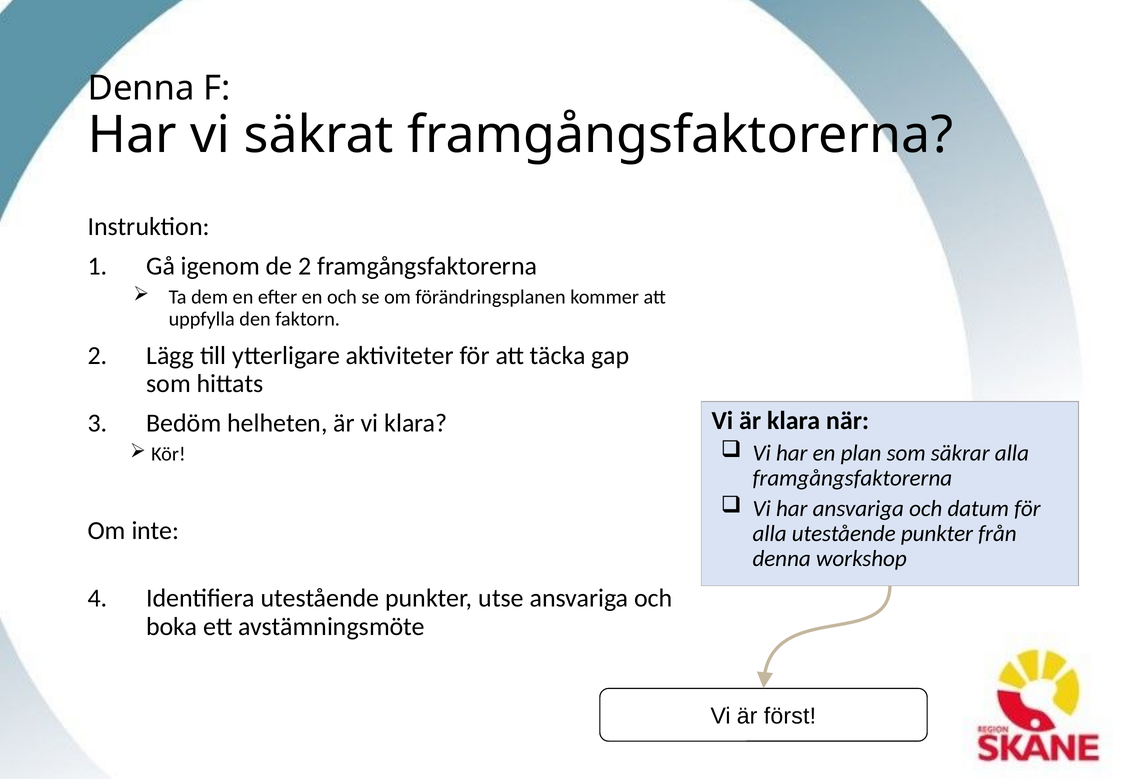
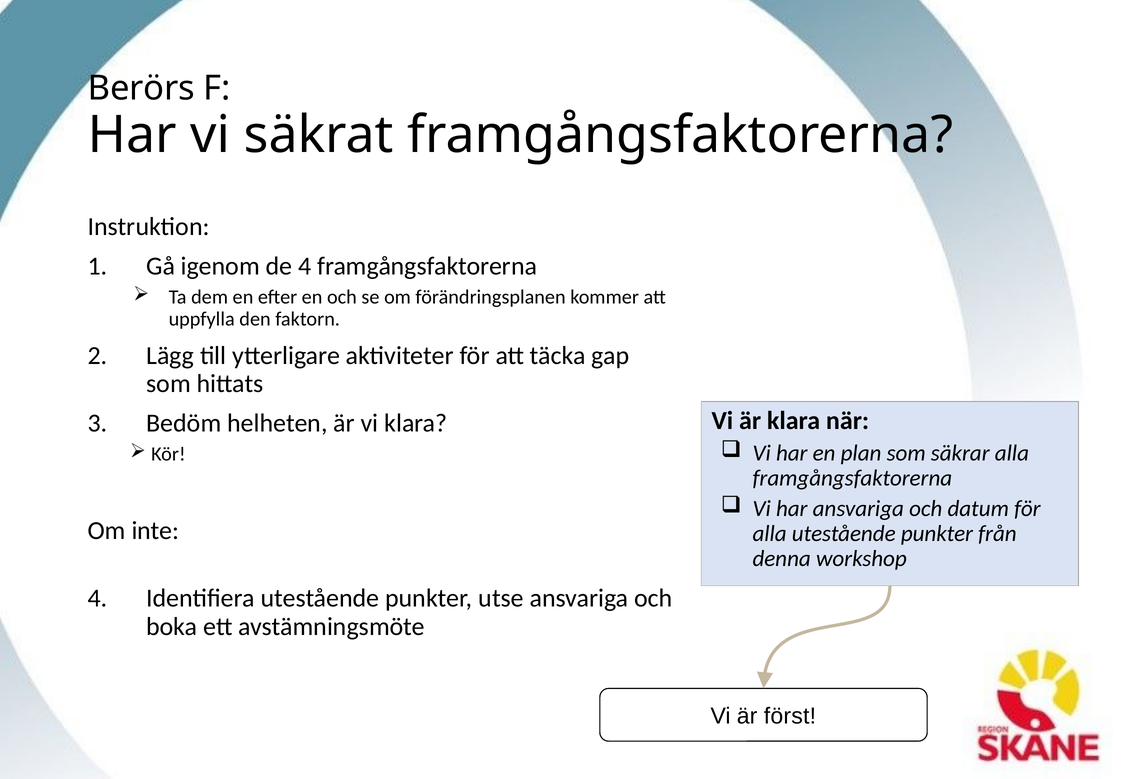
Denna at (141, 89): Denna -> Berörs
de 2: 2 -> 4
